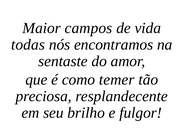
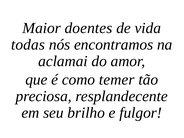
campos: campos -> doentes
sentaste: sentaste -> aclamai
